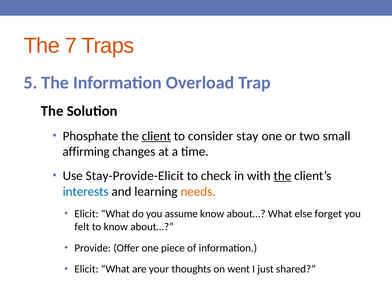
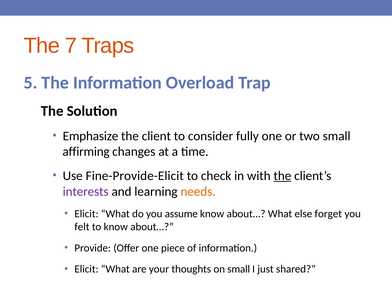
Phosphate: Phosphate -> Emphasize
client underline: present -> none
stay: stay -> fully
Stay-Provide-Elicit: Stay-Provide-Elicit -> Fine-Provide-Elicit
interests colour: blue -> purple
on went: went -> small
